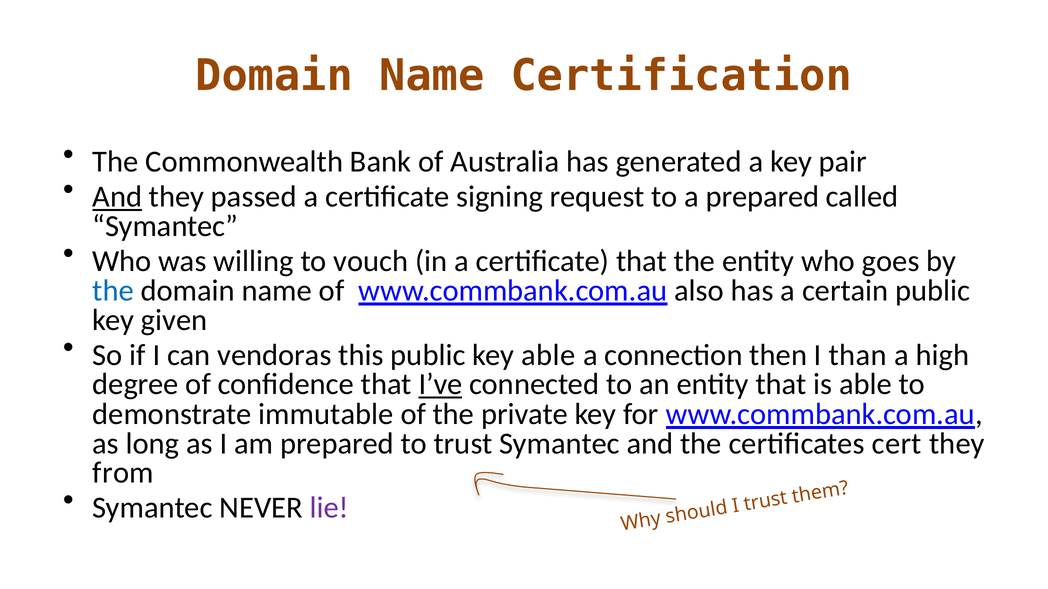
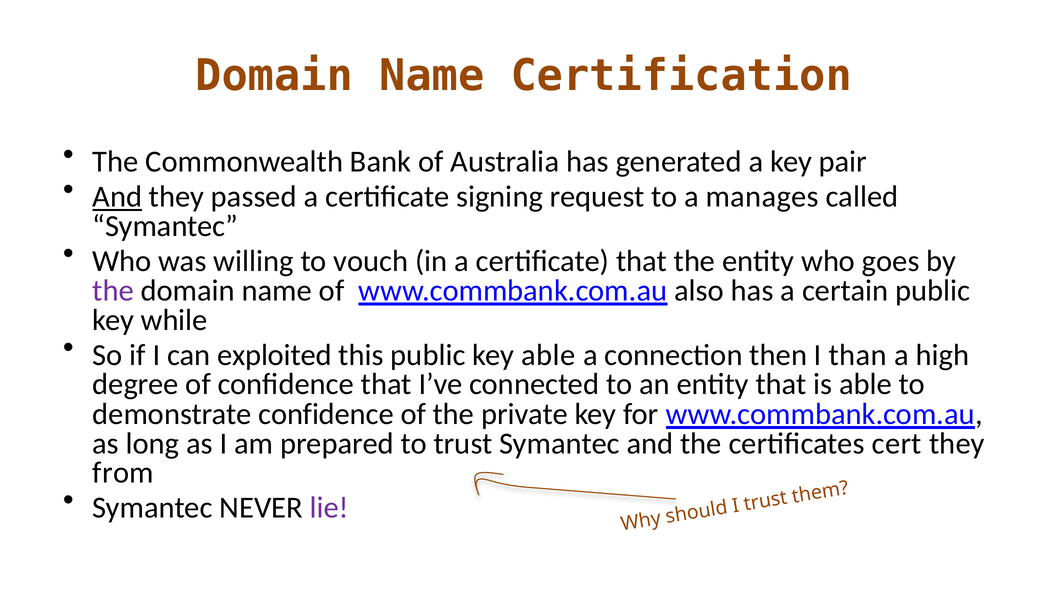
a prepared: prepared -> manages
the at (113, 291) colour: blue -> purple
given: given -> while
vendoras: vendoras -> exploited
I’ve underline: present -> none
demonstrate immutable: immutable -> confidence
